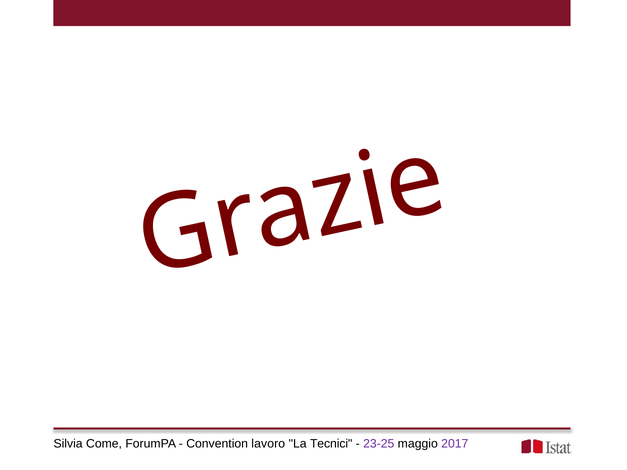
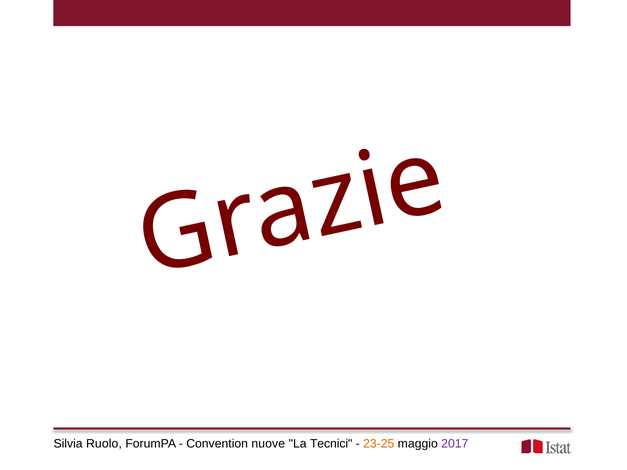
Come: Come -> Ruolo
lavoro: lavoro -> nuove
23-25 colour: purple -> orange
